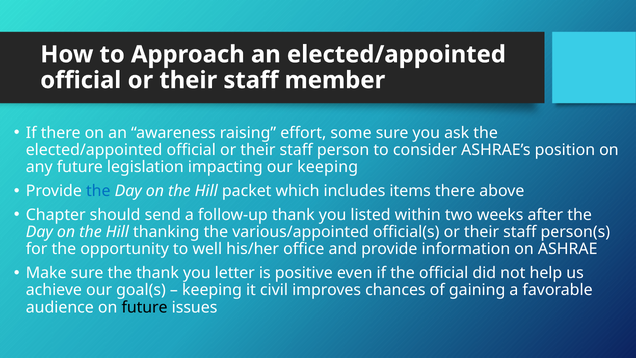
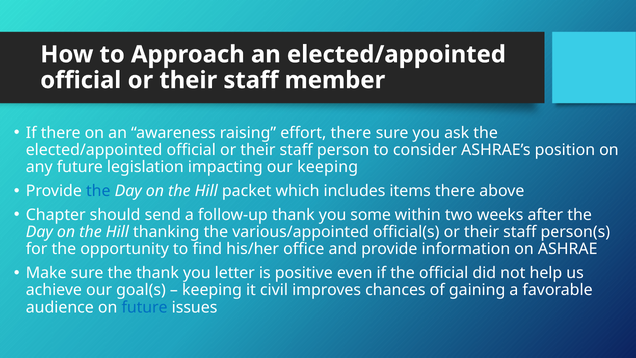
effort some: some -> there
listed: listed -> some
well: well -> find
future at (145, 307) colour: black -> blue
